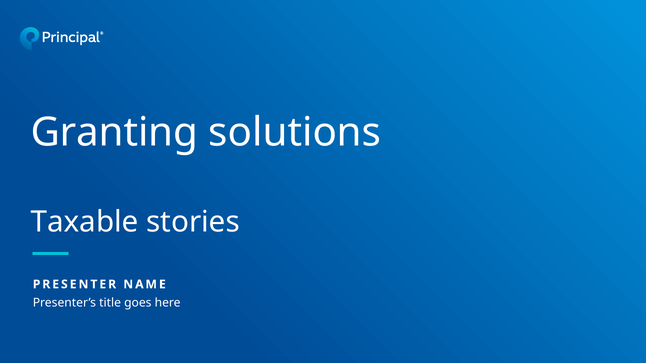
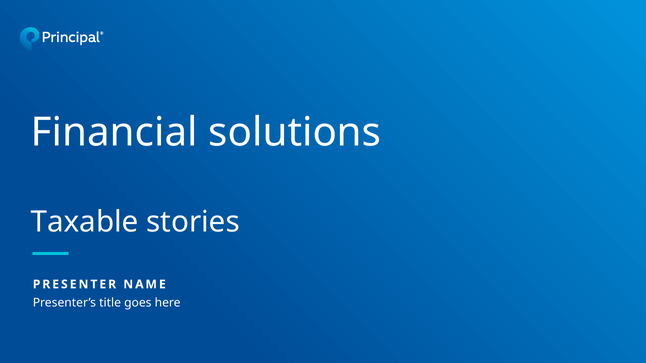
Granting: Granting -> Financial
